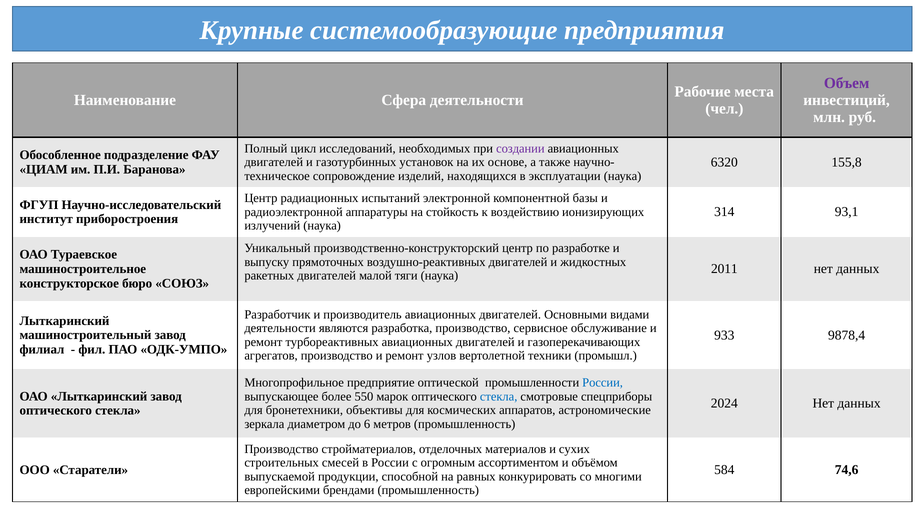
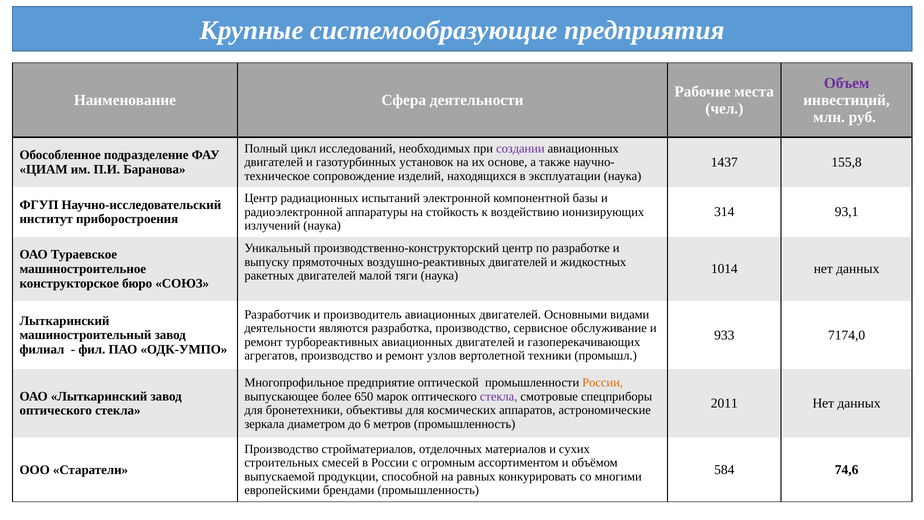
6320: 6320 -> 1437
2011: 2011 -> 1014
9878,4: 9878,4 -> 7174,0
России at (603, 383) colour: blue -> orange
550: 550 -> 650
стекла at (499, 396) colour: blue -> purple
2024: 2024 -> 2011
